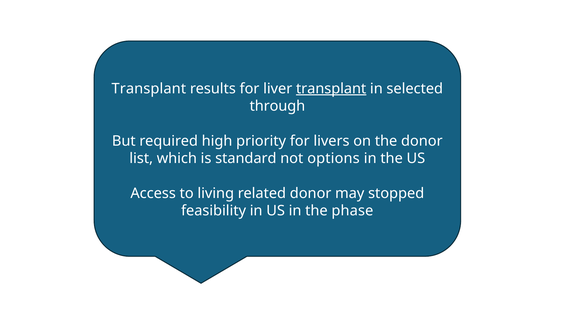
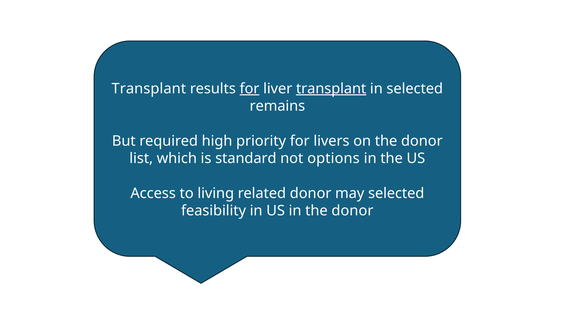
for at (250, 89) underline: none -> present
through: through -> remains
may stopped: stopped -> selected
in the phase: phase -> donor
